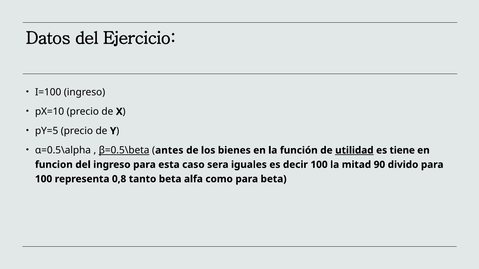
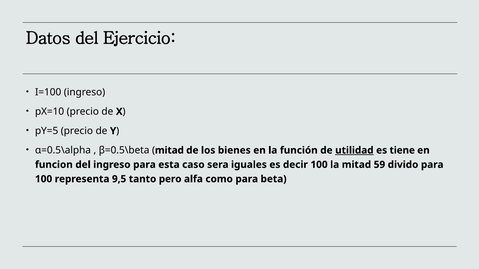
β=0.5\beta underline: present -> none
antes at (169, 151): antes -> mitad
90: 90 -> 59
0,8: 0,8 -> 9,5
tanto beta: beta -> pero
